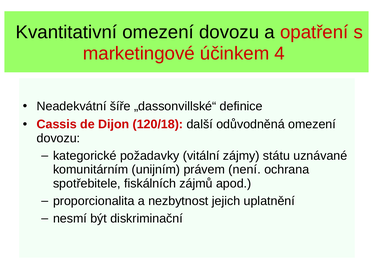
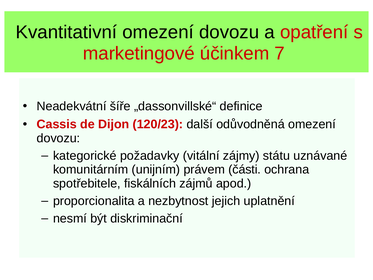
4: 4 -> 7
120/18: 120/18 -> 120/23
není: není -> části
